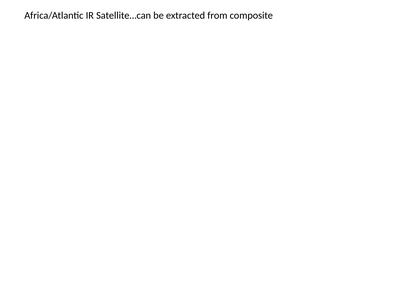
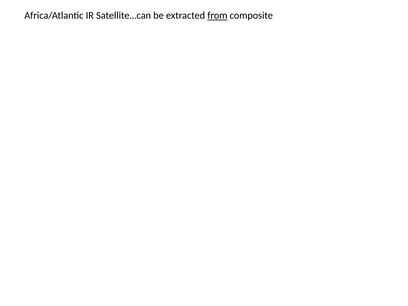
from underline: none -> present
